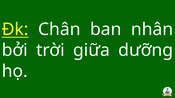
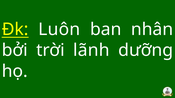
Chân: Chân -> Luôn
giữa: giữa -> lãnh
